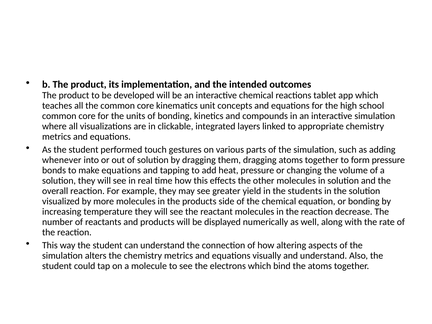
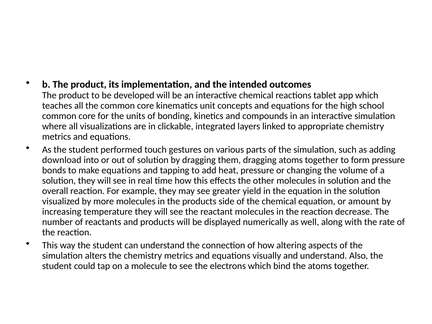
whenever: whenever -> download
the students: students -> equation
or bonding: bonding -> amount
